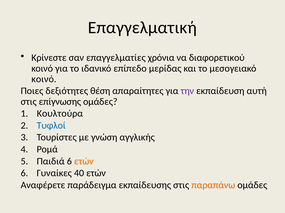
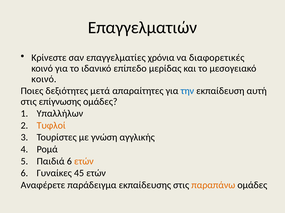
Επαγγελματική: Επαγγελματική -> Επαγγελματιών
διαφορετικού: διαφορετικού -> διαφορετικές
θέση: θέση -> μετά
την colour: purple -> blue
Κουλτούρα: Κουλτούρα -> Υπαλλήλων
Τυφλοί colour: blue -> orange
40: 40 -> 45
